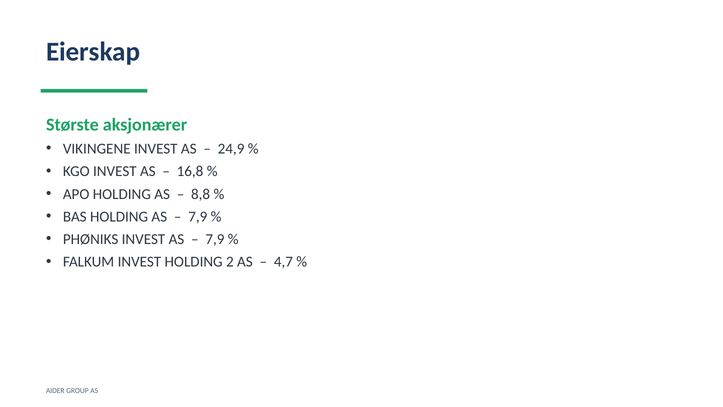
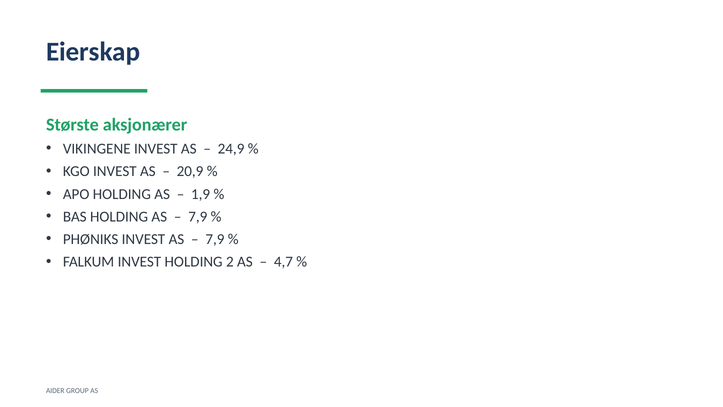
16,8: 16,8 -> 20,9
8,8: 8,8 -> 1,9
